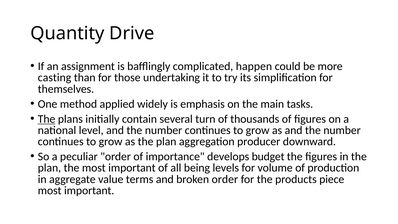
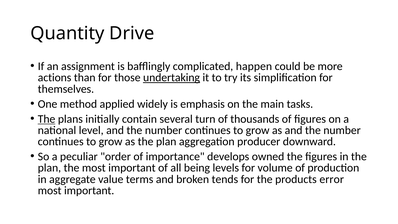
casting: casting -> actions
undertaking underline: none -> present
budget: budget -> owned
broken order: order -> tends
piece: piece -> error
